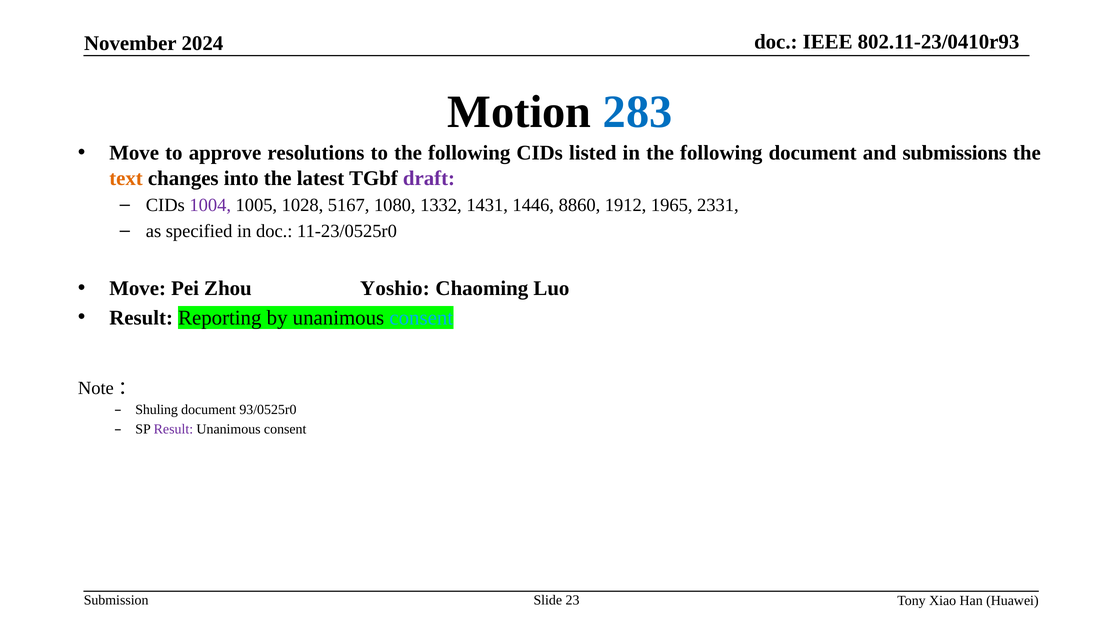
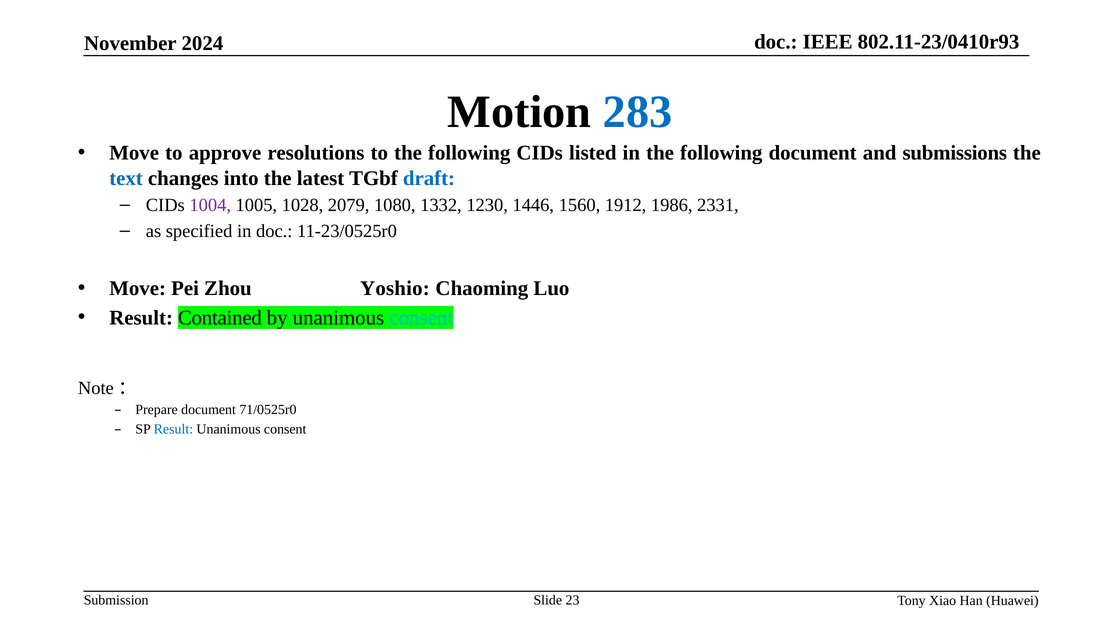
text colour: orange -> blue
draft colour: purple -> blue
5167: 5167 -> 2079
1431: 1431 -> 1230
8860: 8860 -> 1560
1965: 1965 -> 1986
Reporting: Reporting -> Contained
Shuling: Shuling -> Prepare
93/0525r0: 93/0525r0 -> 71/0525r0
Result at (173, 429) colour: purple -> blue
